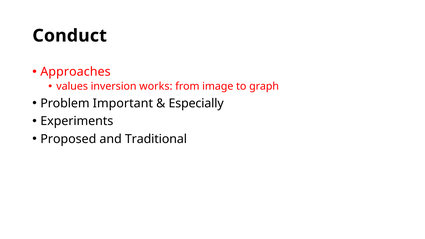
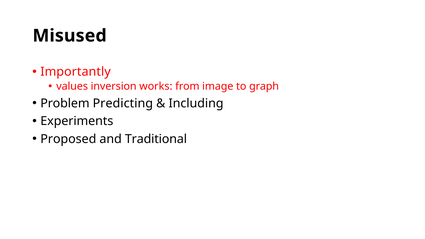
Conduct: Conduct -> Misused
Approaches: Approaches -> Importantly
Important: Important -> Predicting
Especially: Especially -> Including
